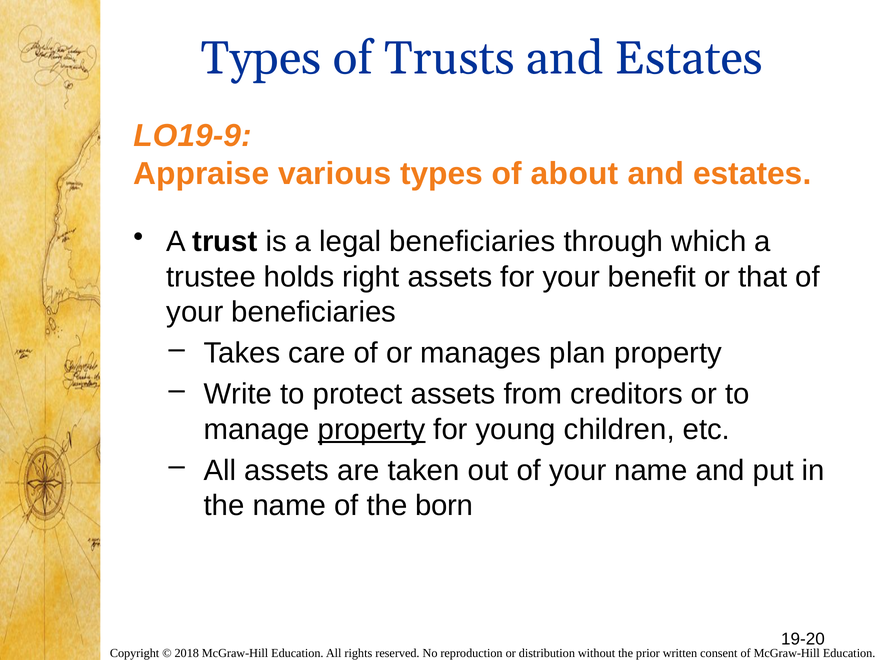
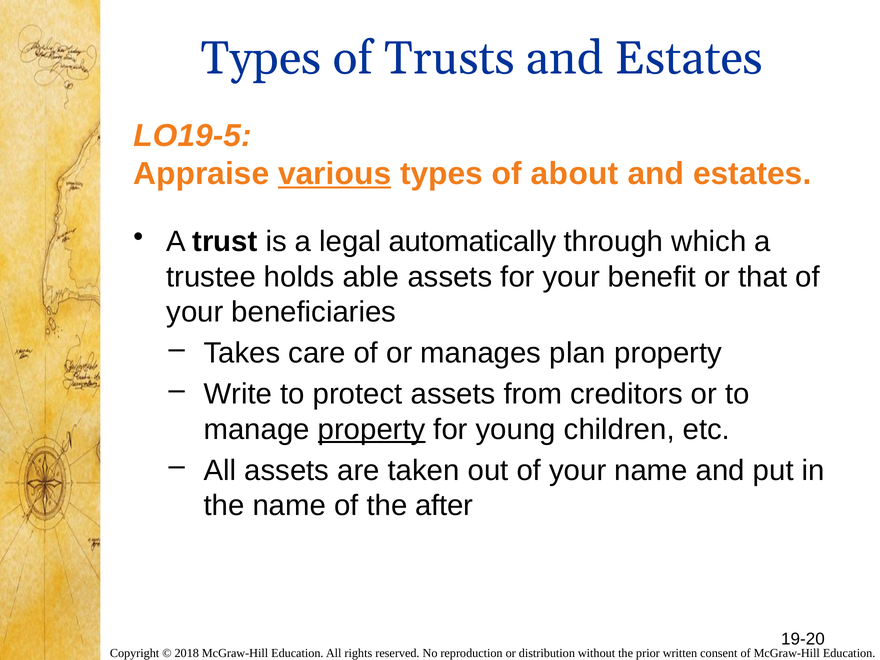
LO19-9: LO19-9 -> LO19-5
various underline: none -> present
legal beneficiaries: beneficiaries -> automatically
right: right -> able
born: born -> after
